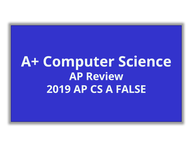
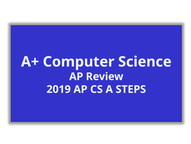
FALSE: FALSE -> STEPS
